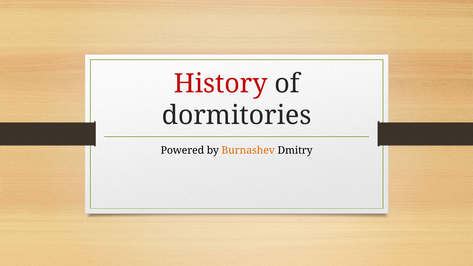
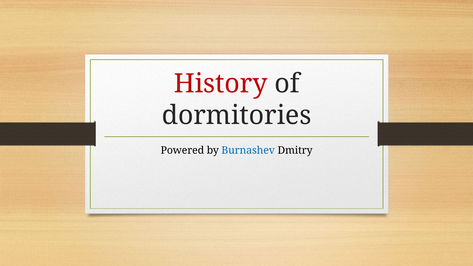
Burnashev colour: orange -> blue
